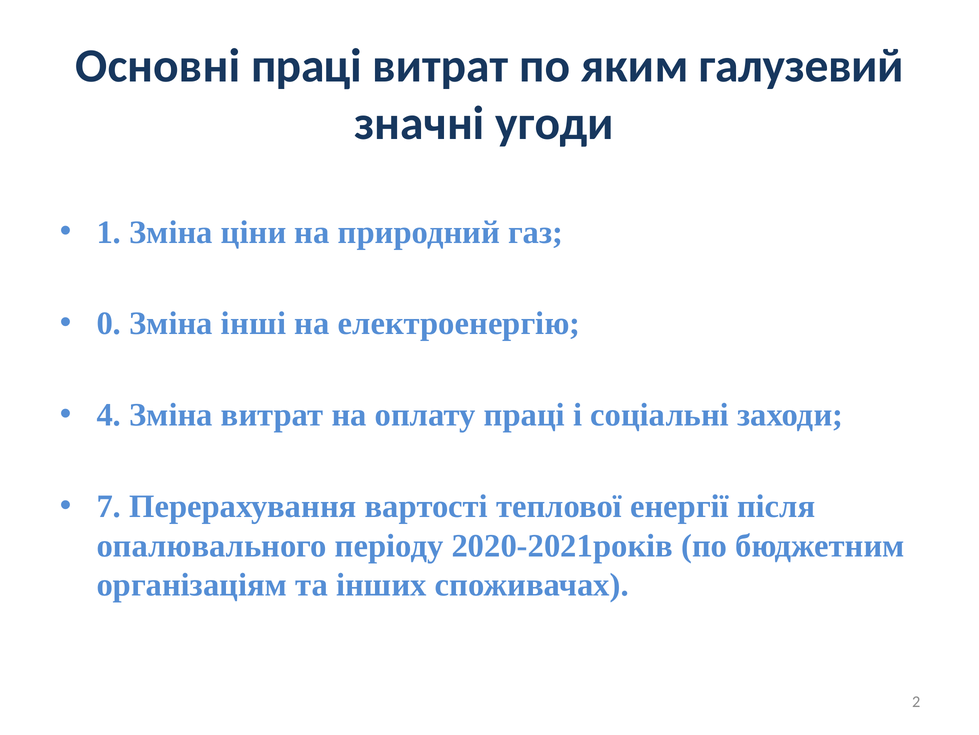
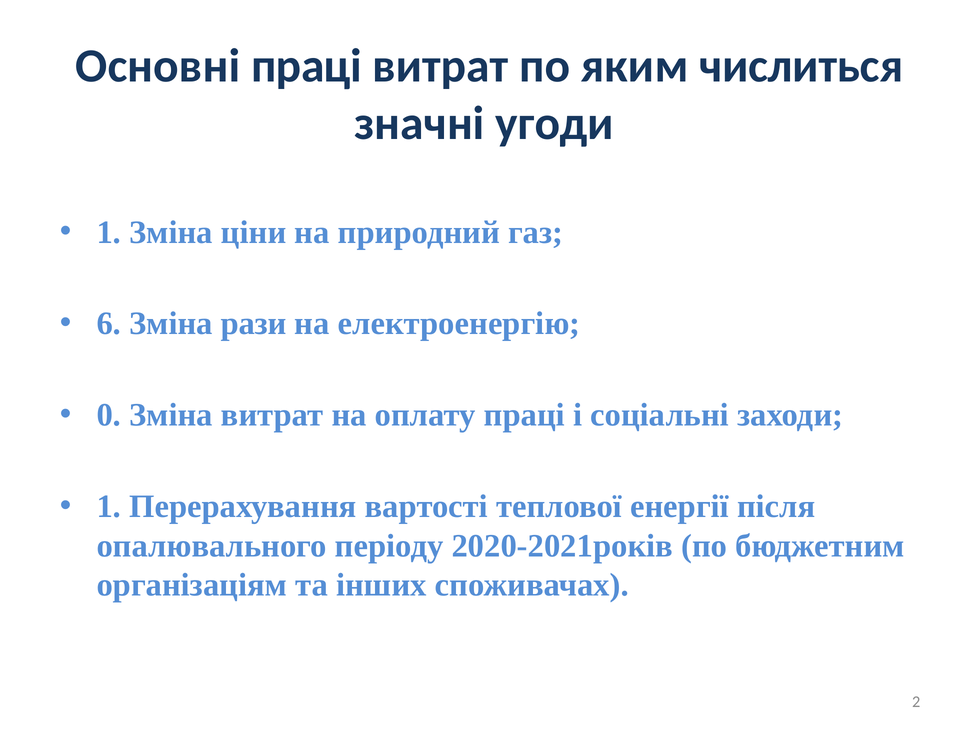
галузевий: галузевий -> числиться
0: 0 -> 6
інші: інші -> рази
4: 4 -> 0
7 at (109, 506): 7 -> 1
